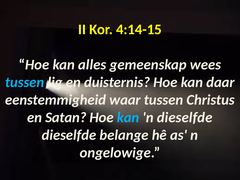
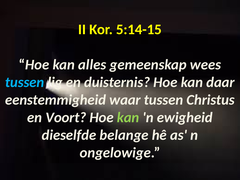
4:14-15: 4:14-15 -> 5:14-15
Satan: Satan -> Voort
kan at (128, 117) colour: light blue -> light green
n dieselfde: dieselfde -> ewigheid
